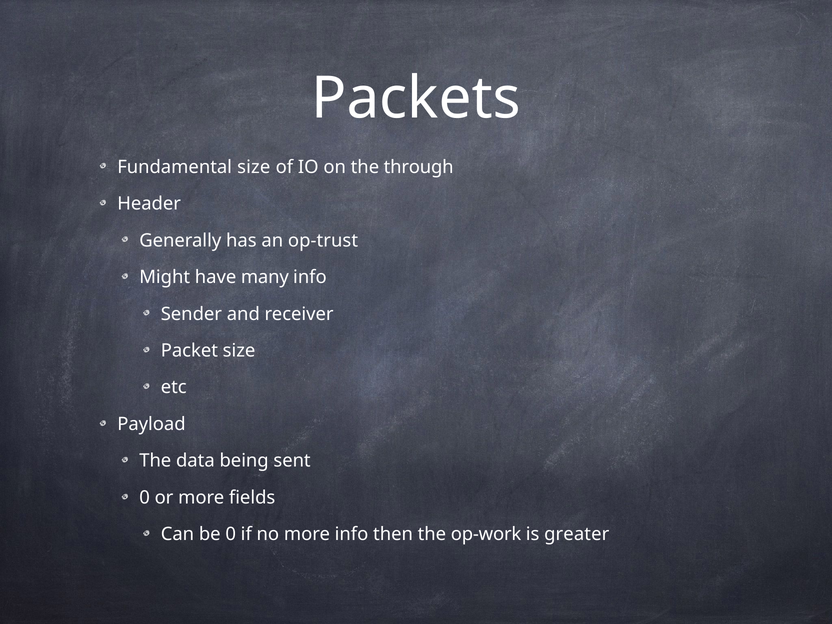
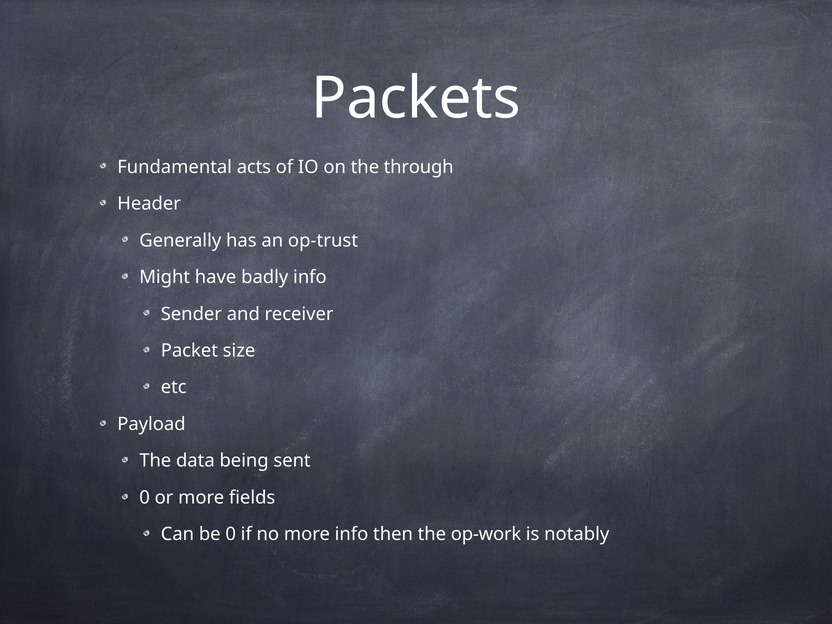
Fundamental size: size -> acts
many: many -> badly
greater: greater -> notably
